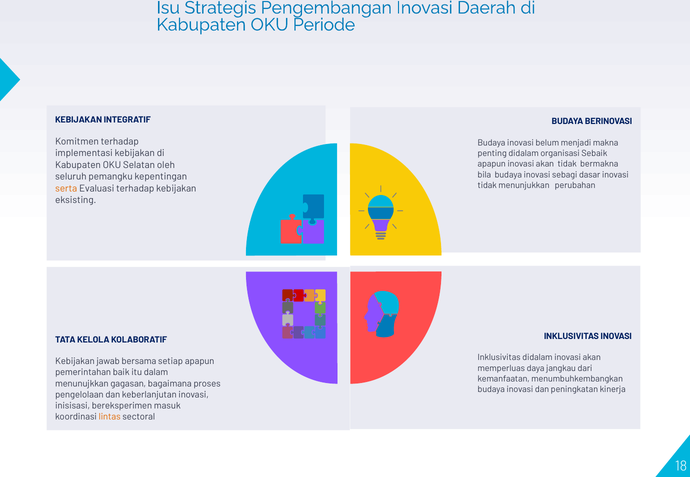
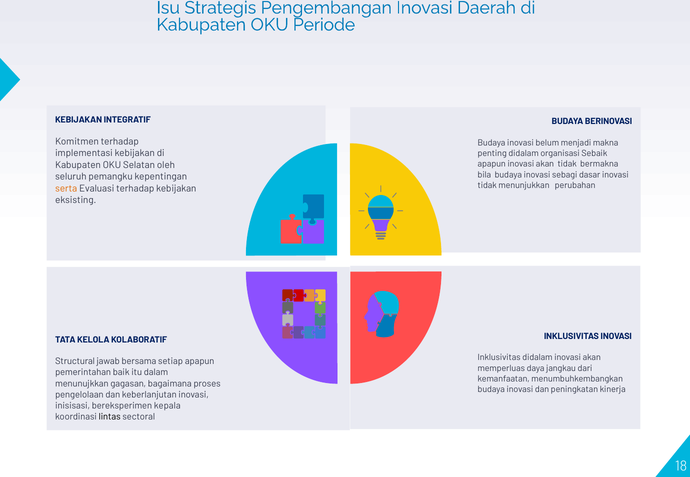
Kebijakan at (75, 362): Kebijakan -> Structural
masuk: masuk -> kepala
lintas colour: orange -> black
